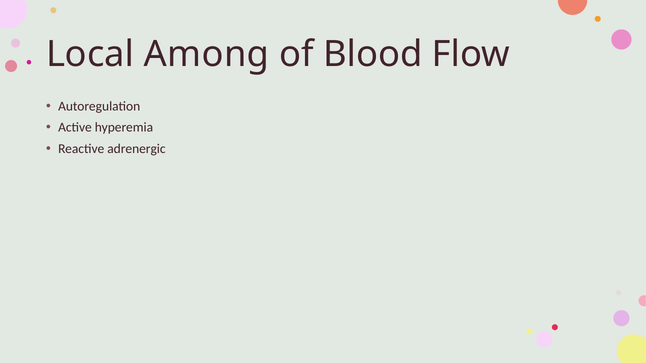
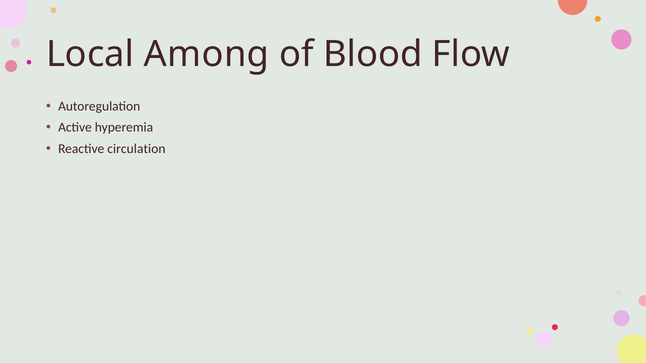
adrenergic: adrenergic -> circulation
